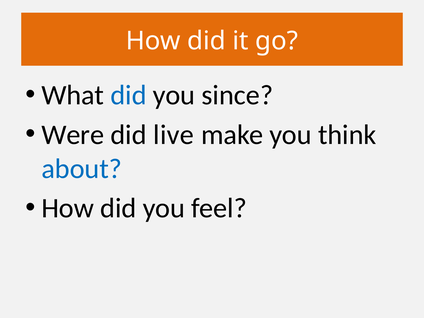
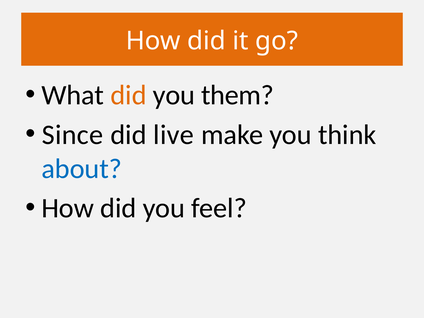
did at (128, 95) colour: blue -> orange
since: since -> them
Were: Were -> Since
